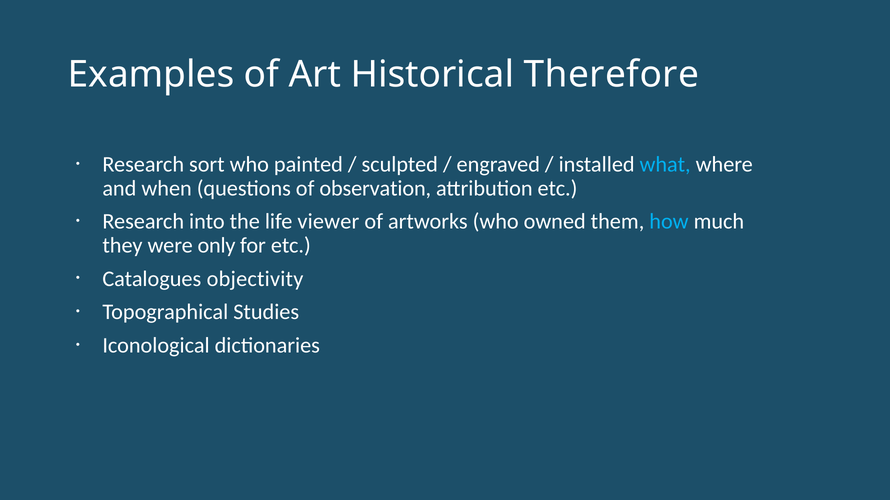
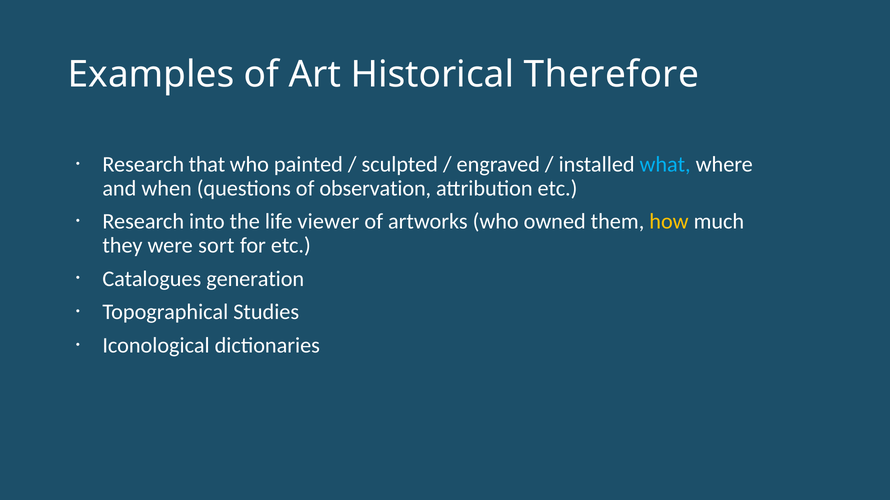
sort: sort -> that
how colour: light blue -> yellow
only: only -> sort
objectivity: objectivity -> generation
